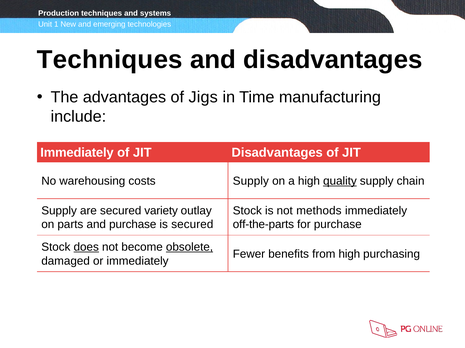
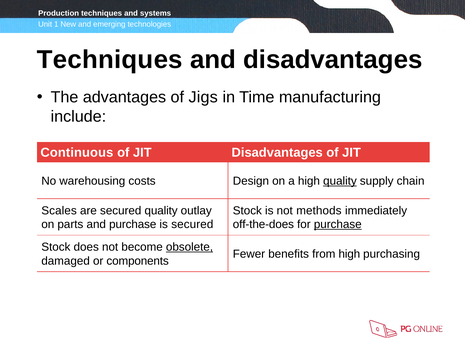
Immediately at (77, 153): Immediately -> Continuous
costs Supply: Supply -> Design
Supply at (59, 211): Supply -> Scales
secured variety: variety -> quality
off-the-parts: off-the-parts -> off-the-does
purchase at (338, 225) underline: none -> present
does underline: present -> none
or immediately: immediately -> components
